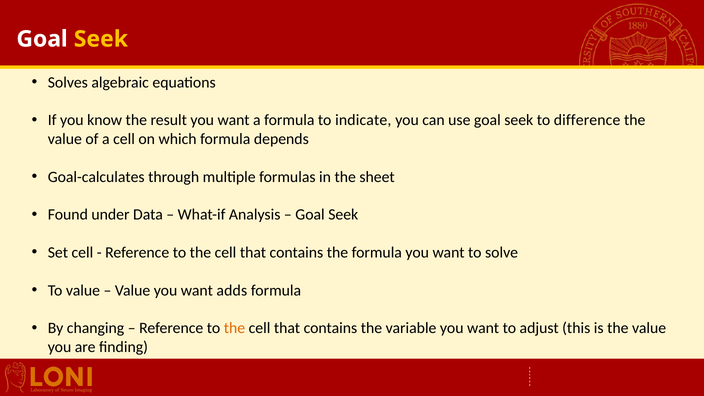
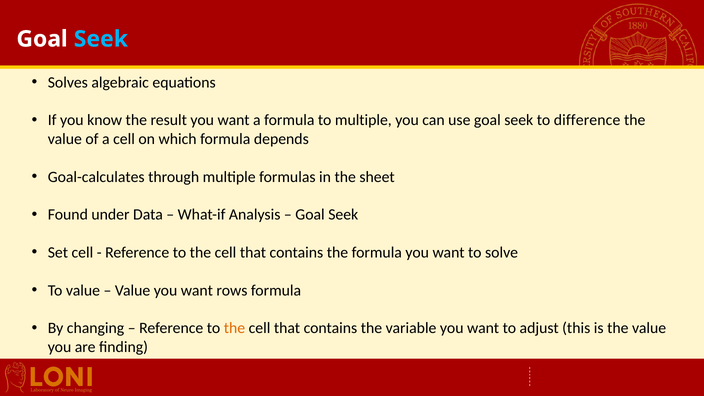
Seek at (101, 39) colour: yellow -> light blue
to indicate: indicate -> multiple
adds: adds -> rows
